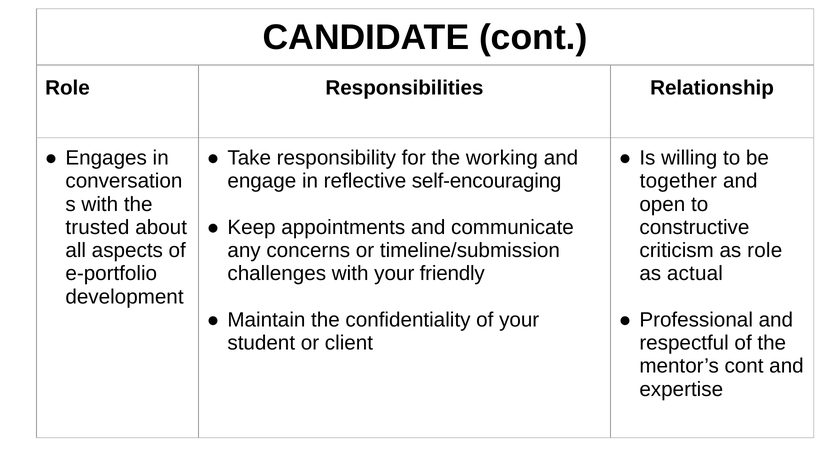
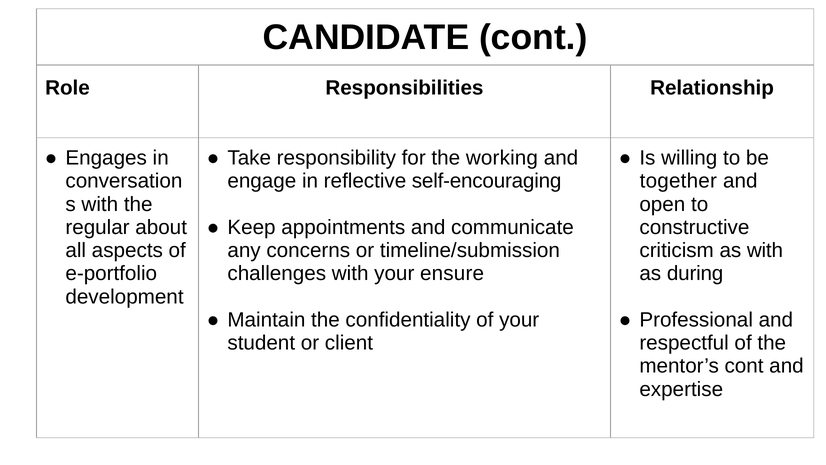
trusted: trusted -> regular
as role: role -> with
friendly: friendly -> ensure
actual: actual -> during
